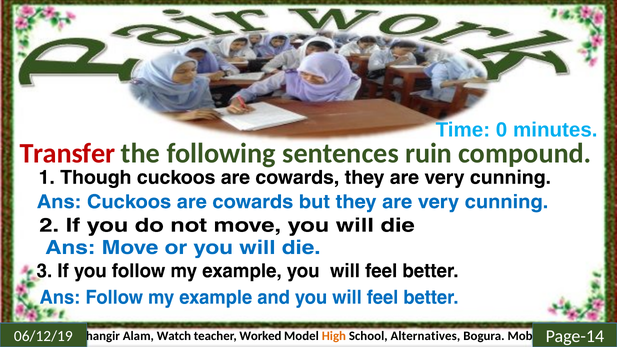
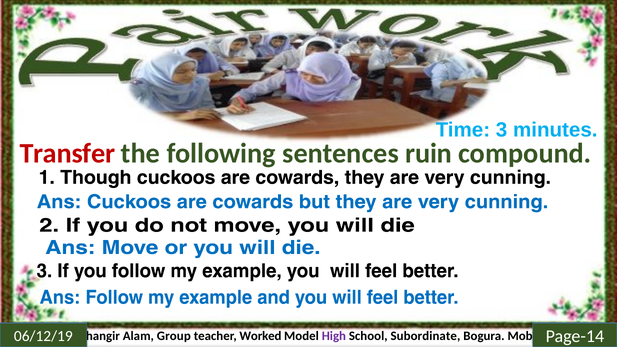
0: 0 -> 3
Watch: Watch -> Group
High colour: orange -> purple
Alternatives: Alternatives -> Subordinate
